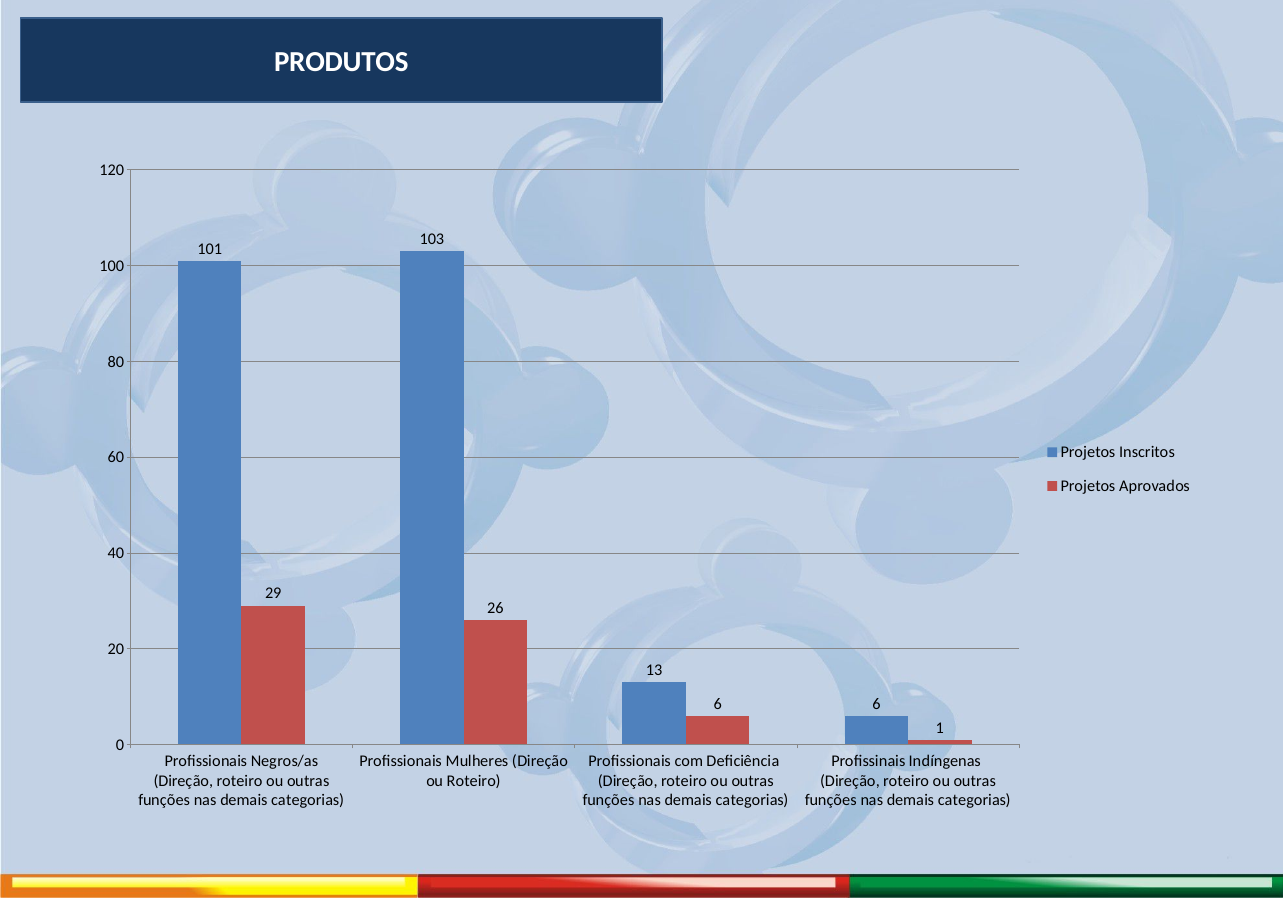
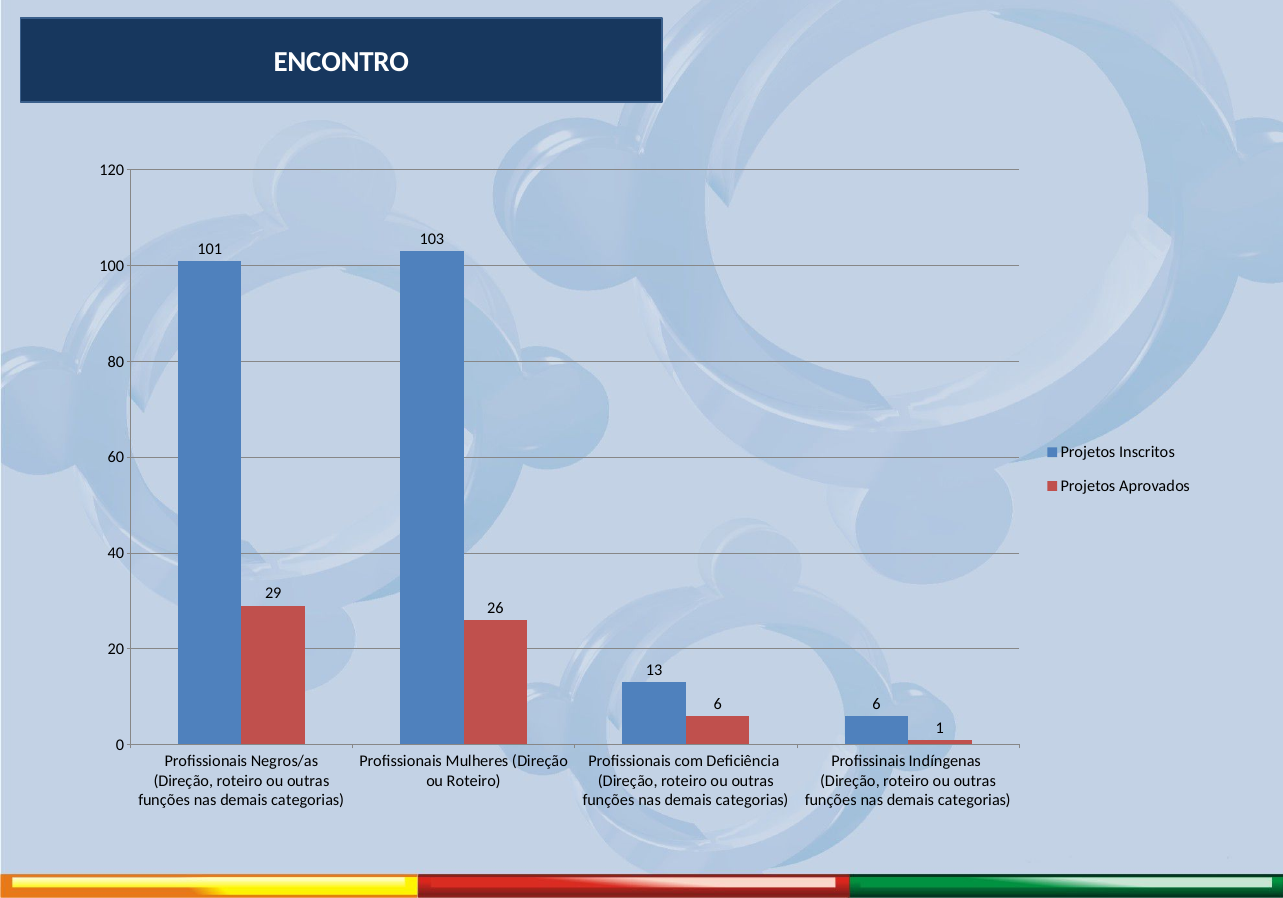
PRODUTOS: PRODUTOS -> ENCONTRO
